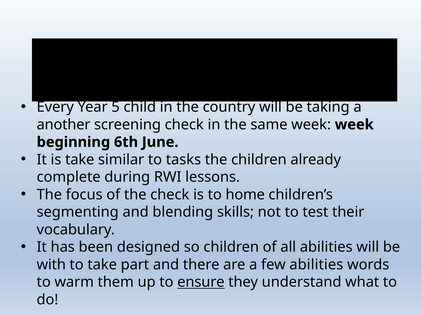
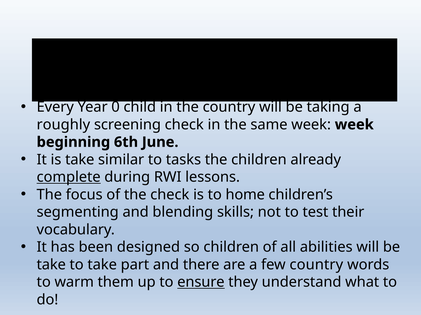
5: 5 -> 0
another: another -> roughly
complete underline: none -> present
with at (51, 265): with -> take
few abilities: abilities -> country
